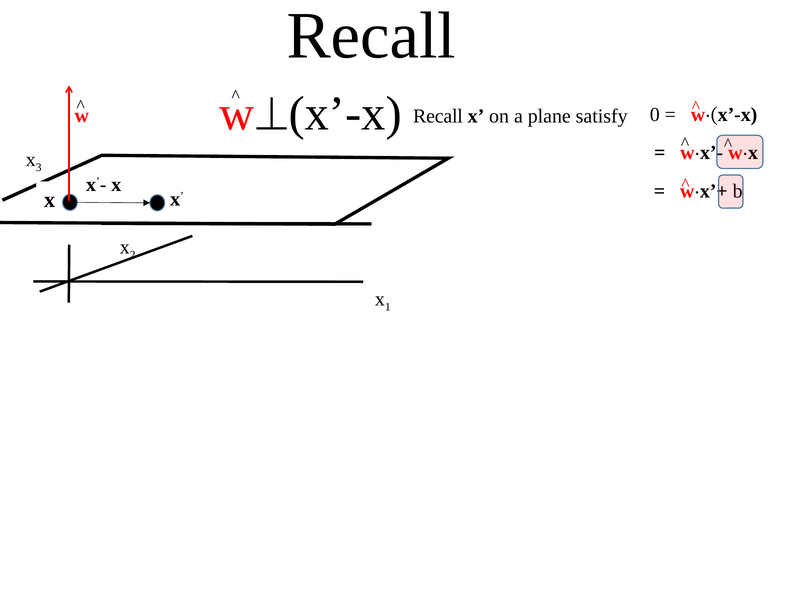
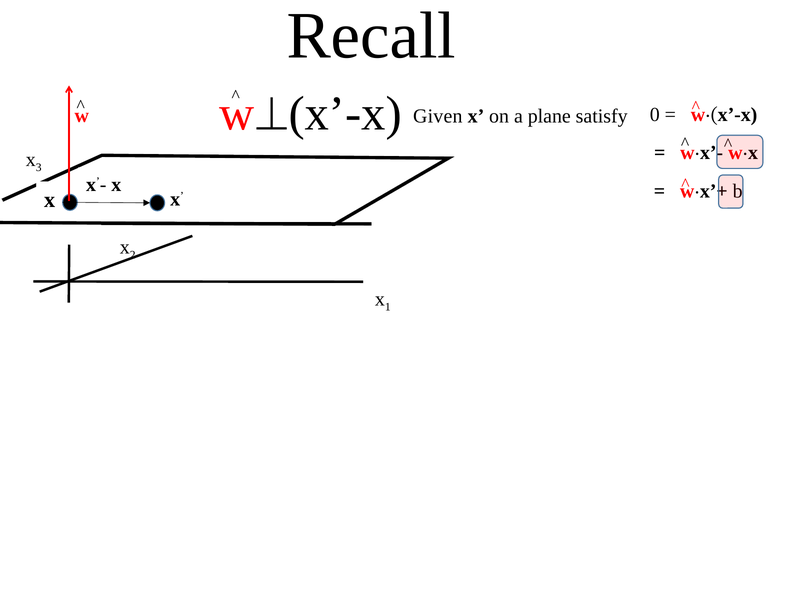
Recall at (438, 116): Recall -> Given
